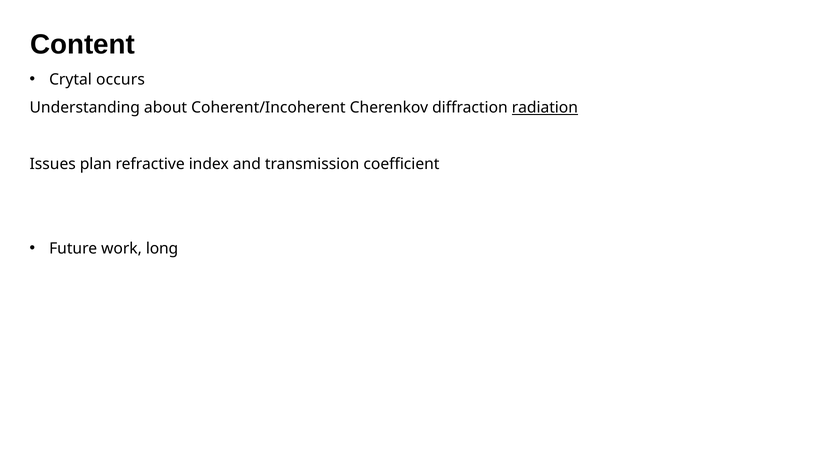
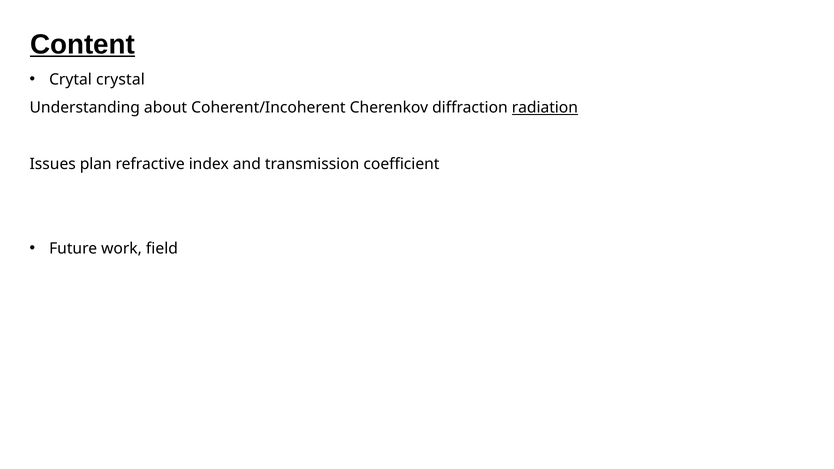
Content underline: none -> present
occurs: occurs -> crystal
long: long -> field
